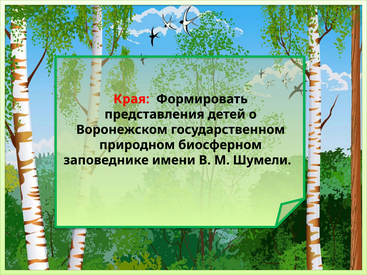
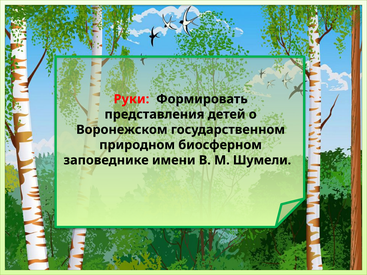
Края: Края -> Руки
